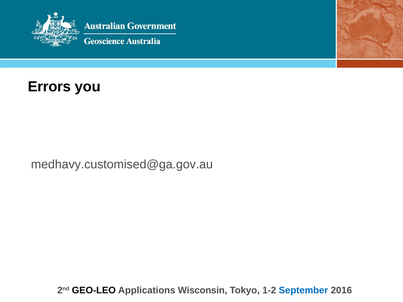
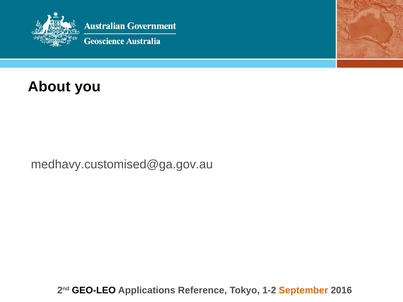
Errors: Errors -> About
Wisconsin: Wisconsin -> Reference
September colour: blue -> orange
